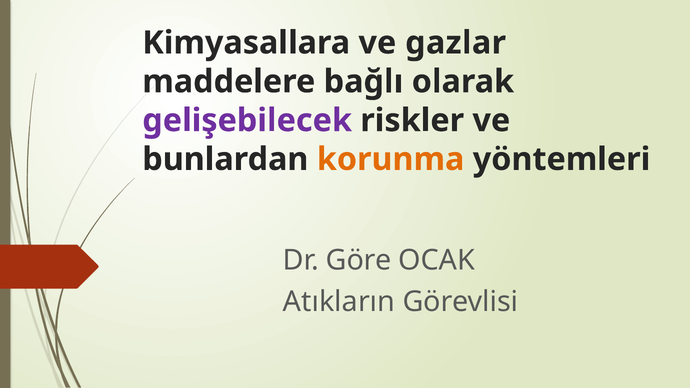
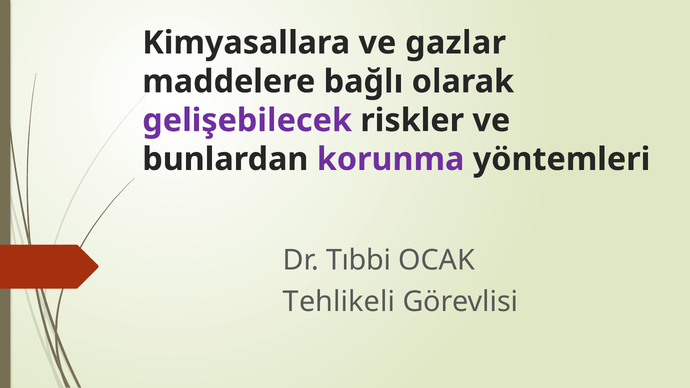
korunma colour: orange -> purple
Göre: Göre -> Tıbbi
Atıkların: Atıkların -> Tehlikeli
